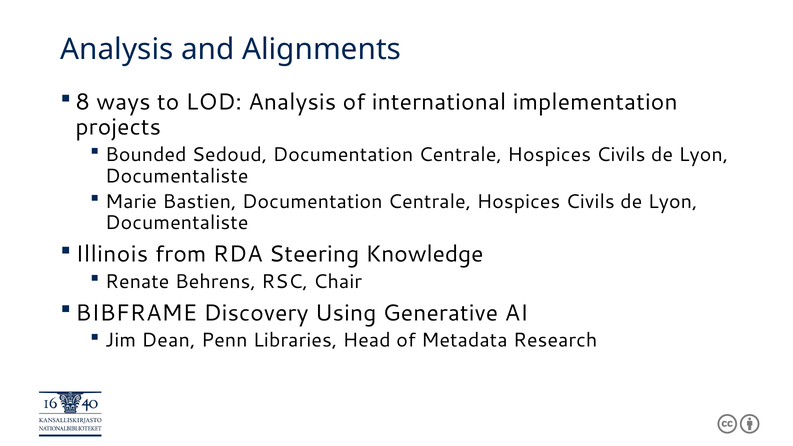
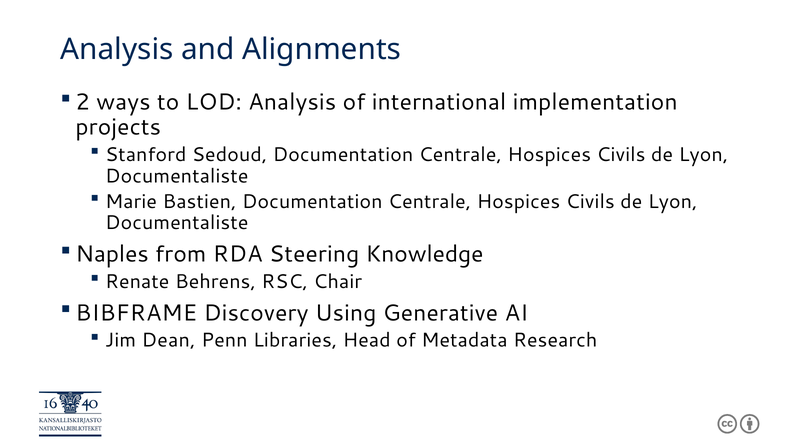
8: 8 -> 2
Bounded: Bounded -> Stanford
Illinois: Illinois -> Naples
